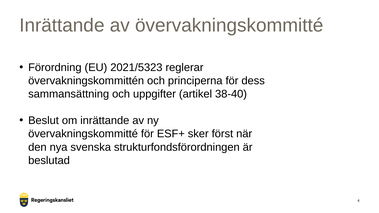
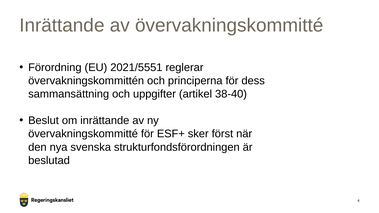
2021/5323: 2021/5323 -> 2021/5551
